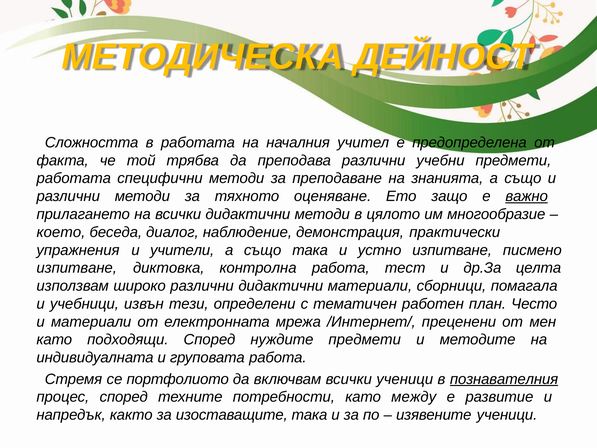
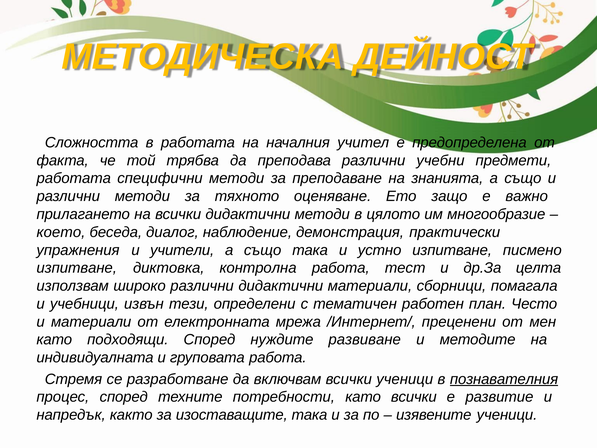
важно underline: present -> none
нуждите предмети: предмети -> развиване
портфолиото: портфолиото -> разработване
като между: между -> всички
